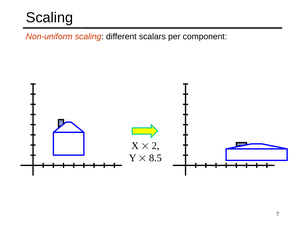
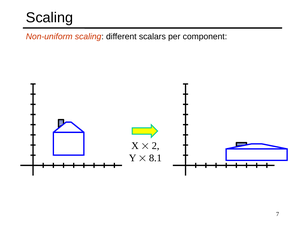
8.5: 8.5 -> 8.1
